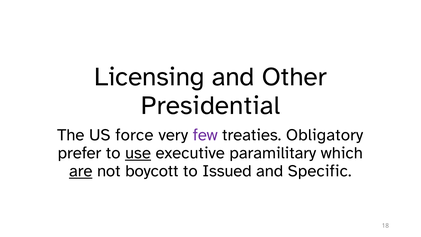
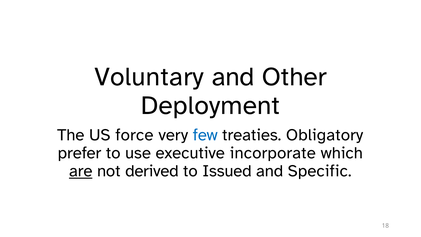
Licensing: Licensing -> Voluntary
Presidential: Presidential -> Deployment
few colour: purple -> blue
use underline: present -> none
paramilitary: paramilitary -> incorporate
boycott: boycott -> derived
